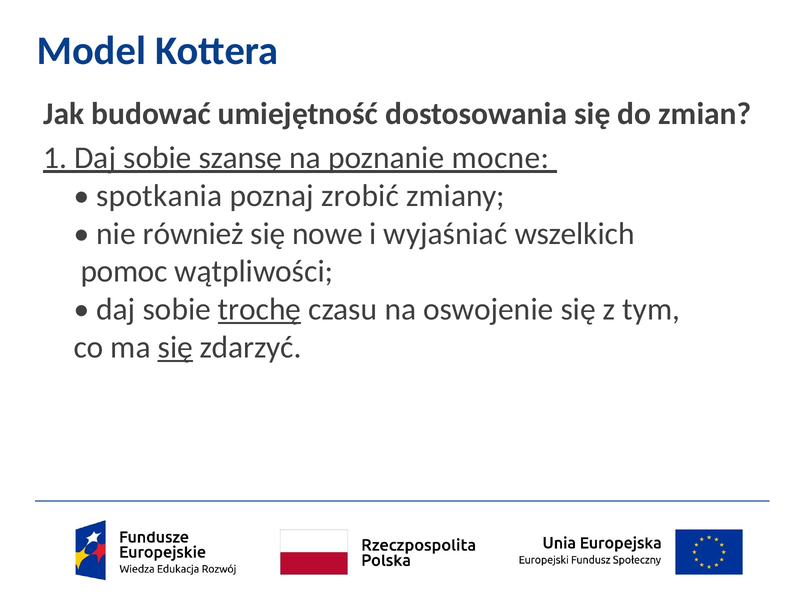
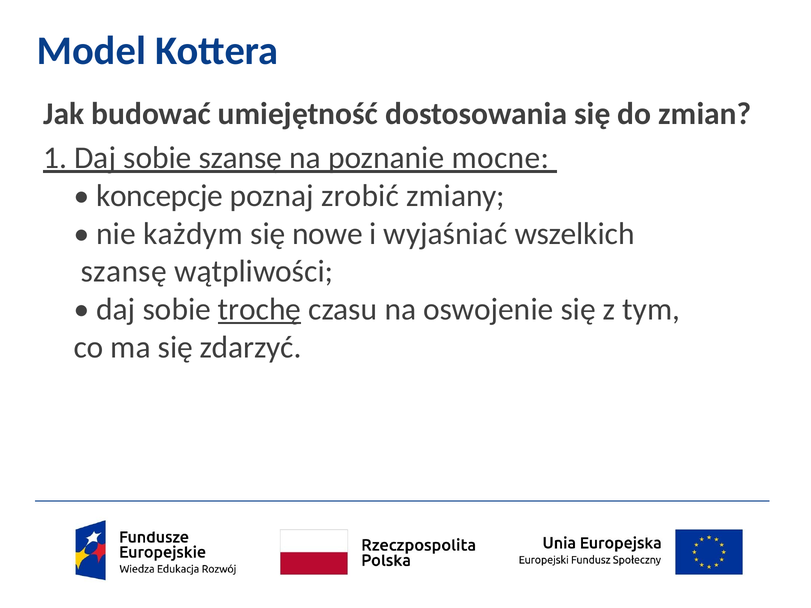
spotkania: spotkania -> koncepcje
również: również -> każdym
pomoc at (124, 272): pomoc -> szansę
się at (175, 347) underline: present -> none
